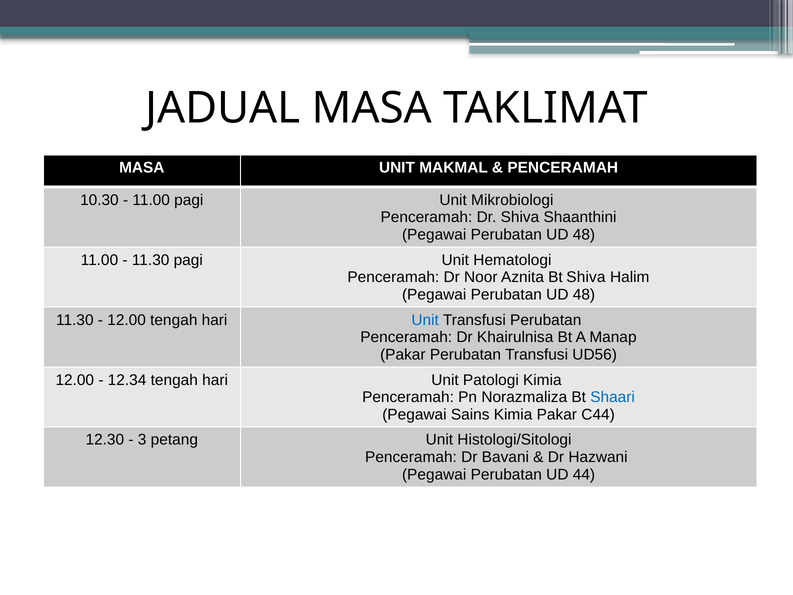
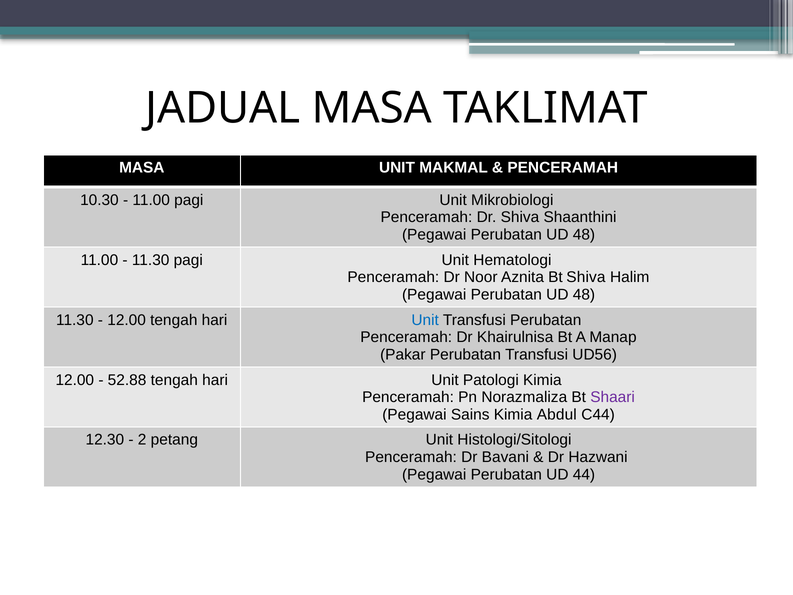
12.34: 12.34 -> 52.88
Shaari colour: blue -> purple
Kimia Pakar: Pakar -> Abdul
3: 3 -> 2
